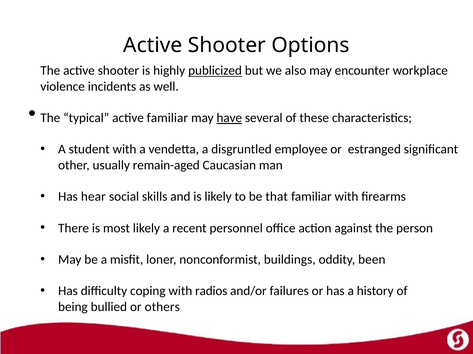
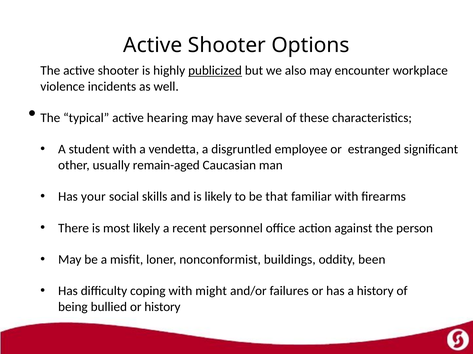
active familiar: familiar -> hearing
have underline: present -> none
hear: hear -> your
radios: radios -> might
or others: others -> history
